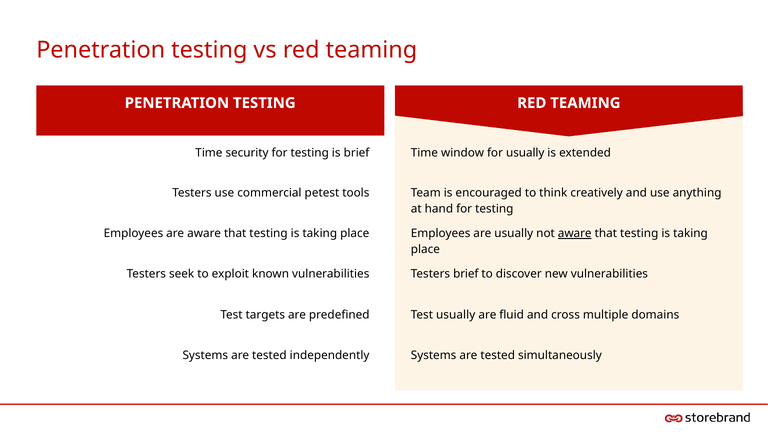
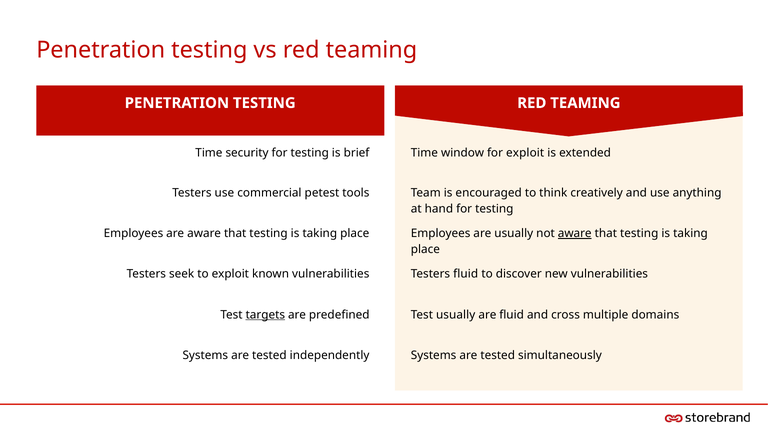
for usually: usually -> exploit
Testers brief: brief -> fluid
targets underline: none -> present
